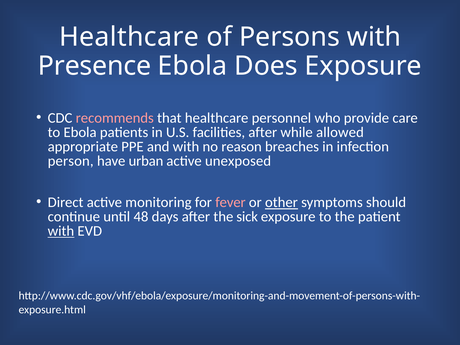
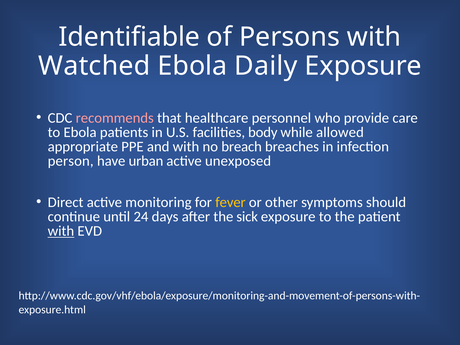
Healthcare at (129, 37): Healthcare -> Identifiable
Presence: Presence -> Watched
Does: Does -> Daily
facilities after: after -> body
reason: reason -> breach
fever colour: pink -> yellow
other underline: present -> none
48: 48 -> 24
